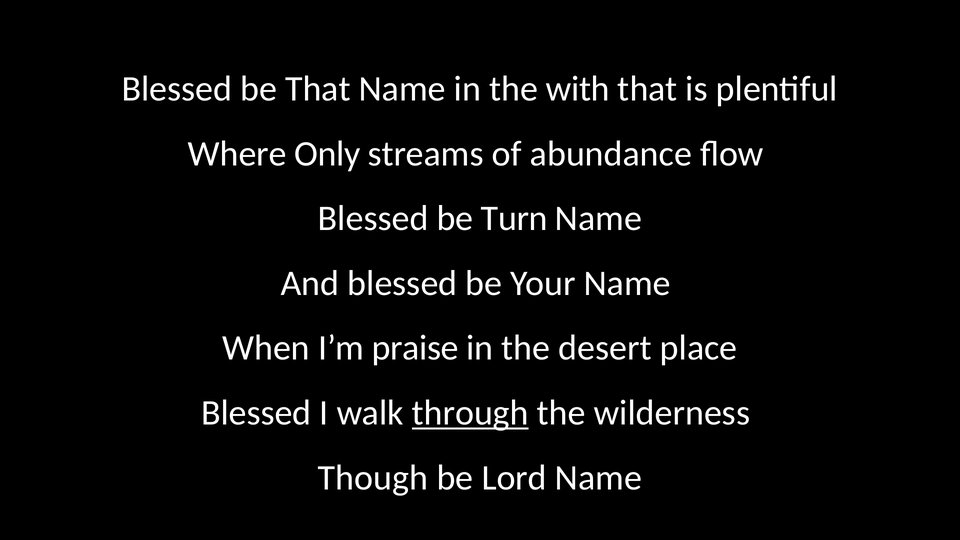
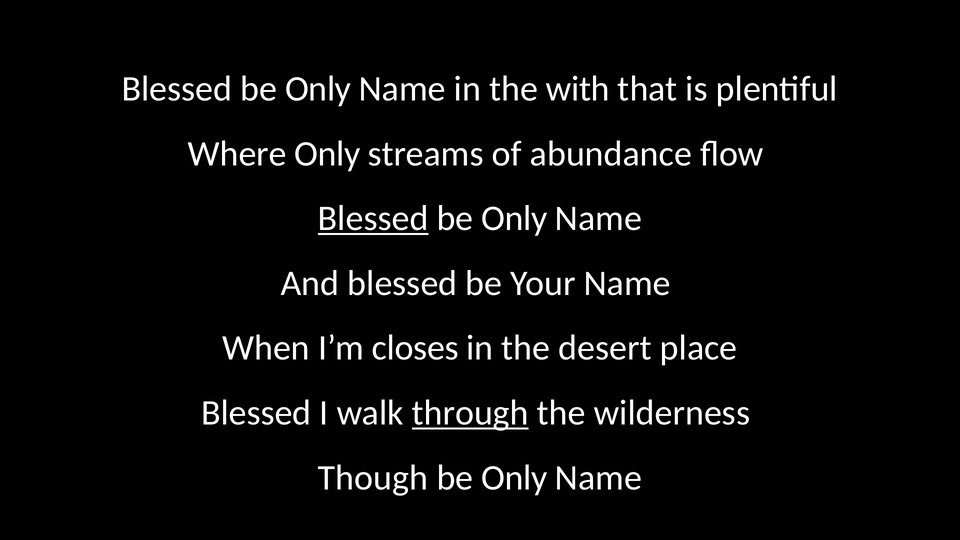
That at (318, 89): That -> Only
Blessed at (373, 218) underline: none -> present
Turn at (514, 218): Turn -> Only
praise: praise -> closes
Lord at (514, 478): Lord -> Only
